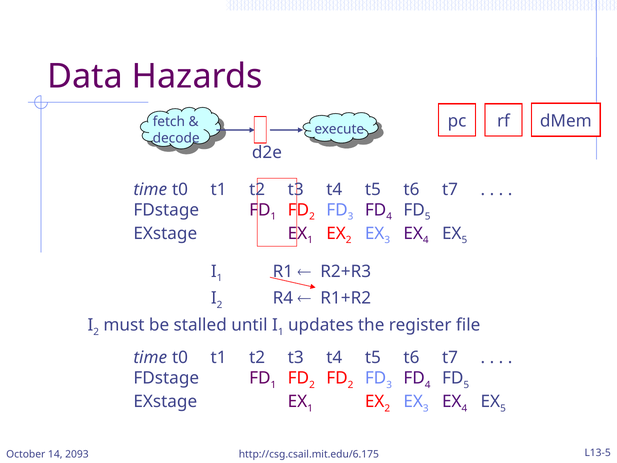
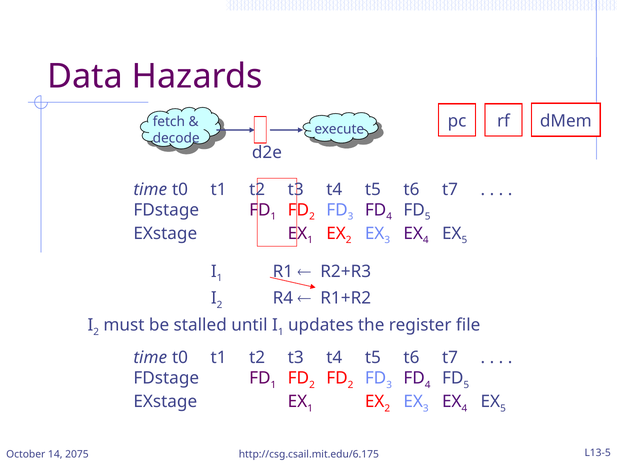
2093: 2093 -> 2075
